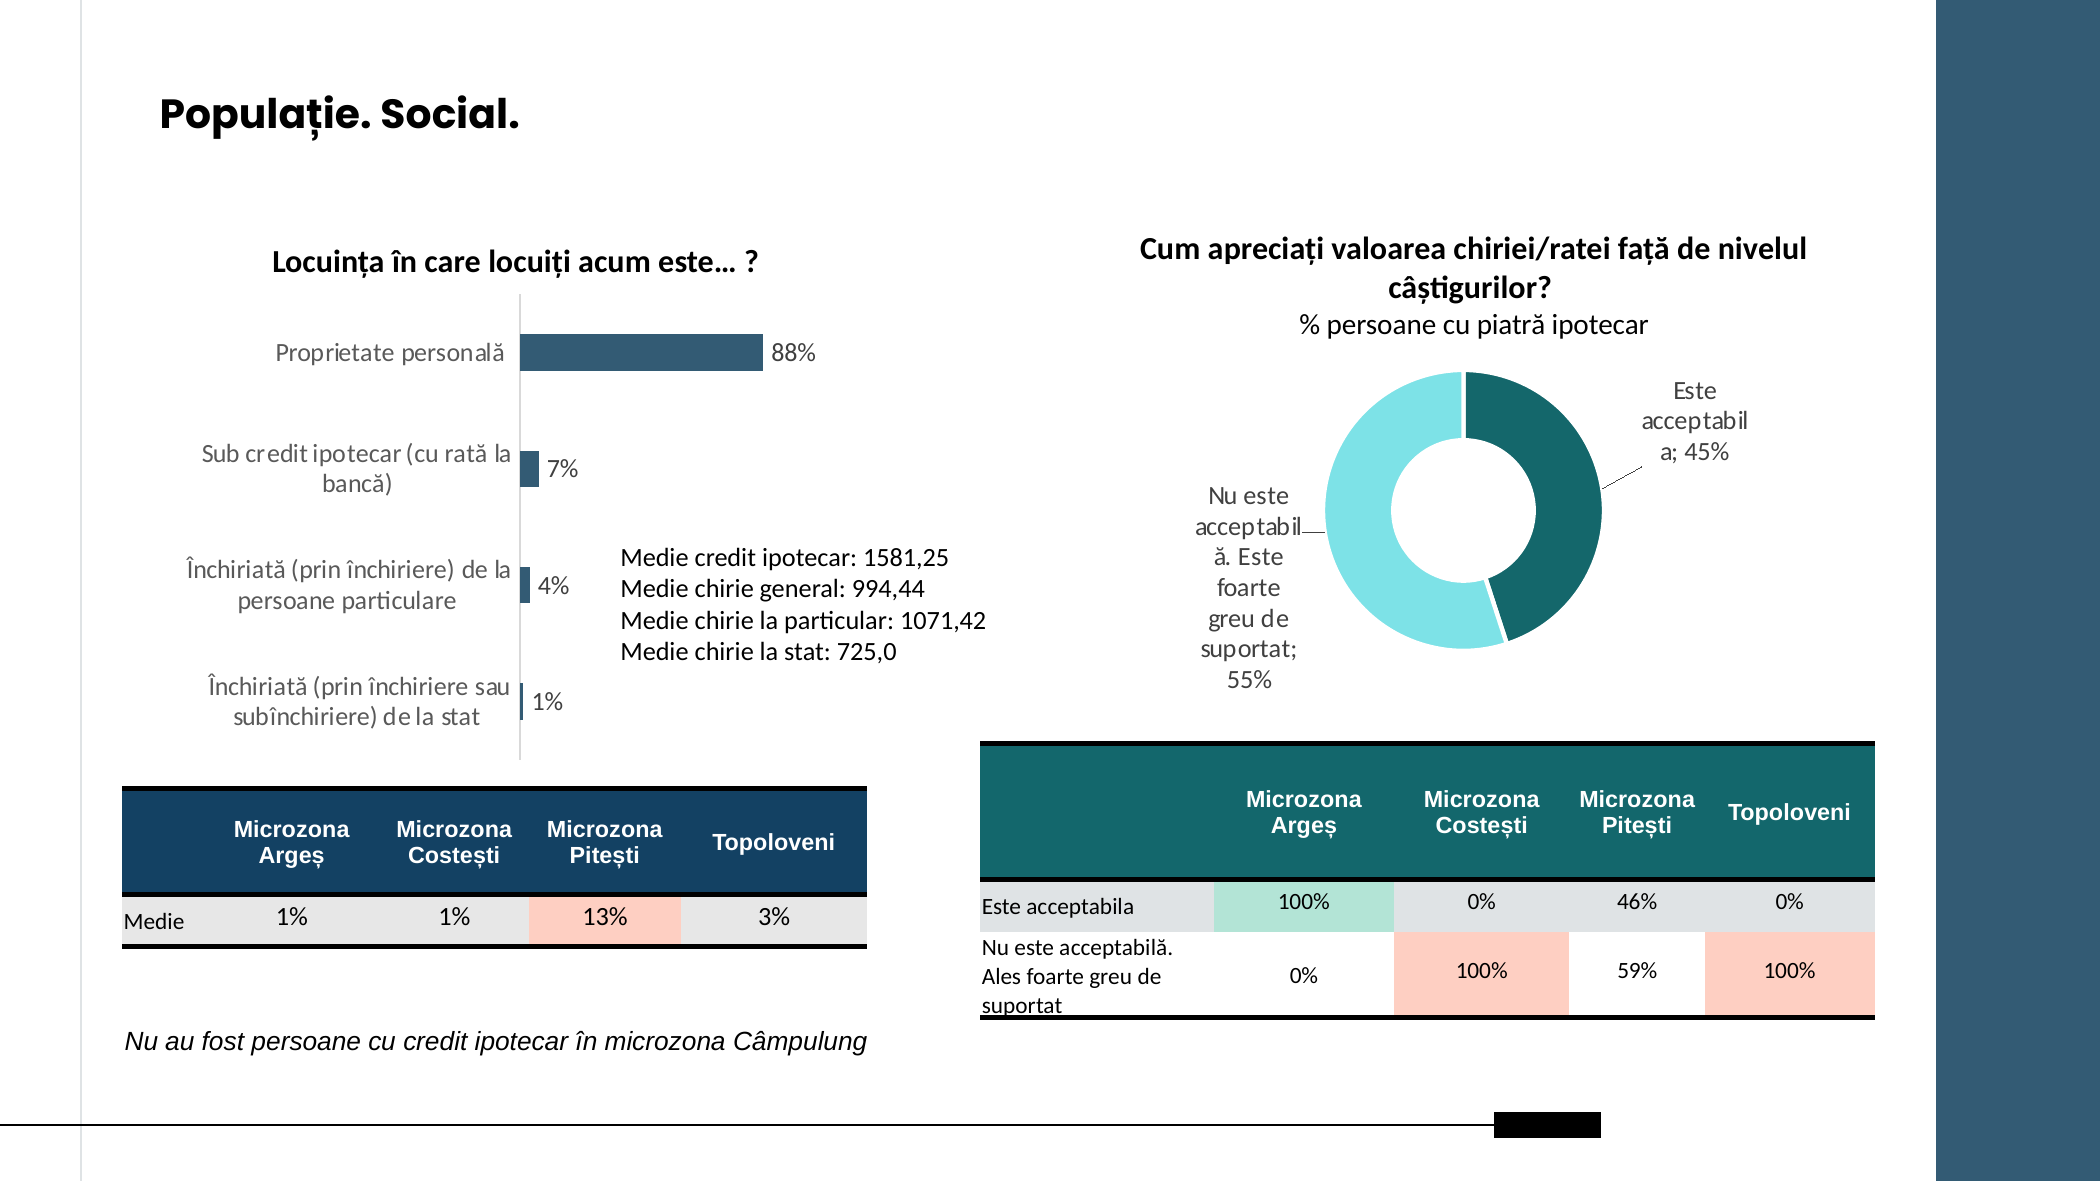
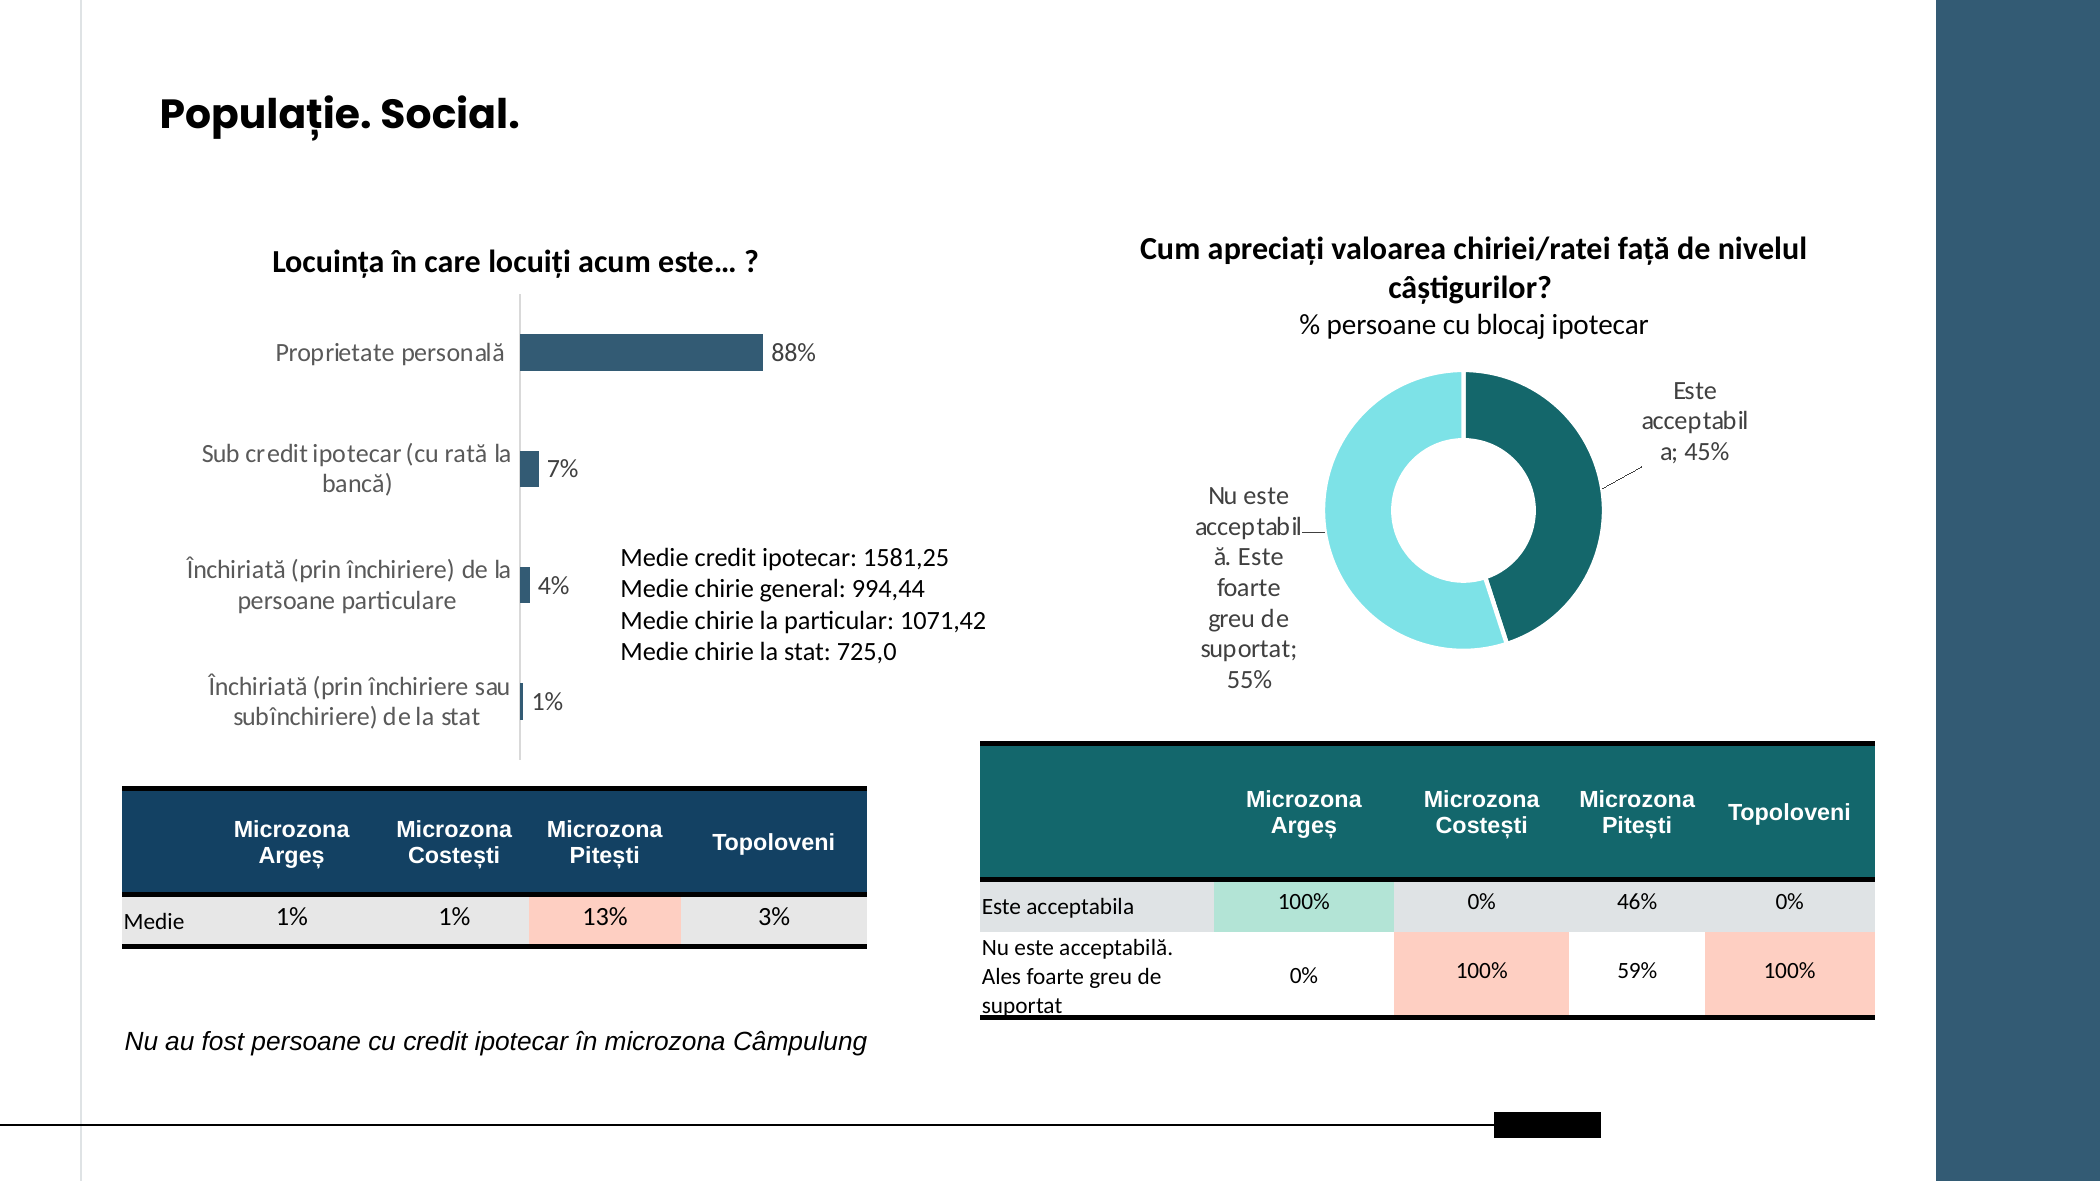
piatră: piatră -> blocaj
